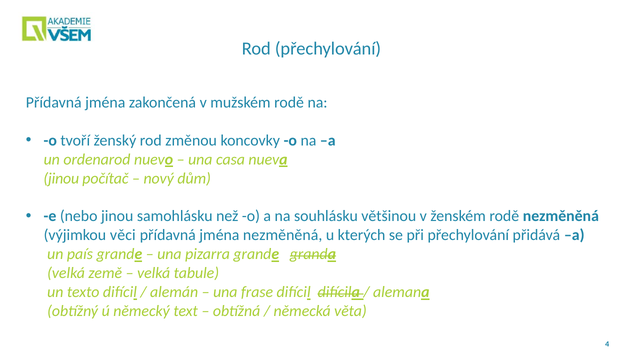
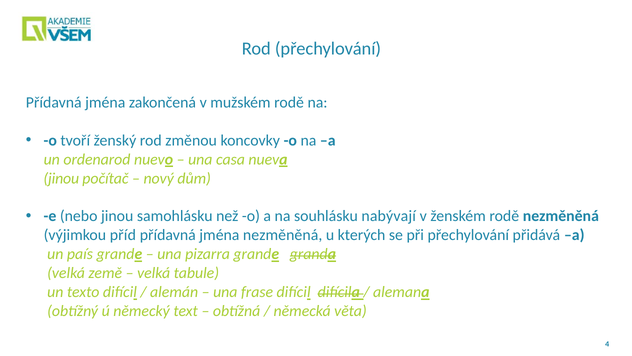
většinou: většinou -> nabývají
věci: věci -> příd
